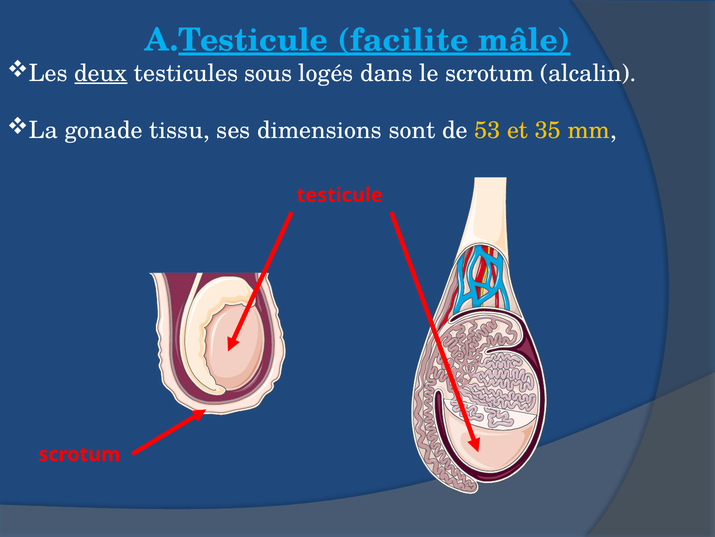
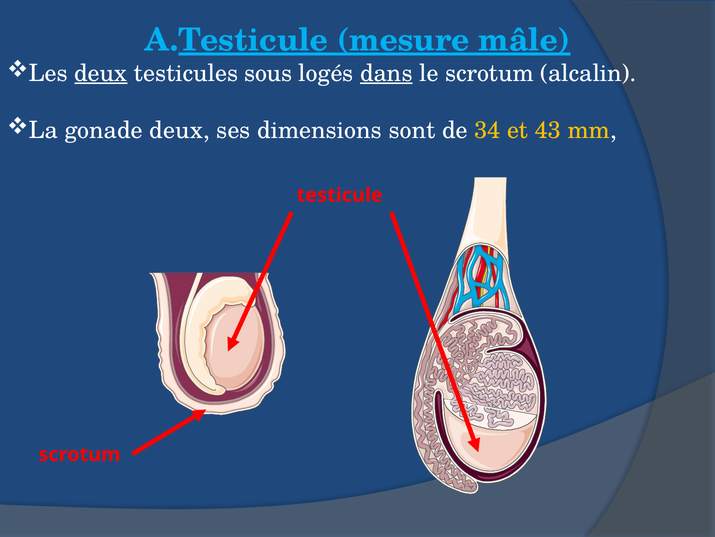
facilite: facilite -> mesure
dans underline: none -> present
gonade tissu: tissu -> deux
53: 53 -> 34
35: 35 -> 43
